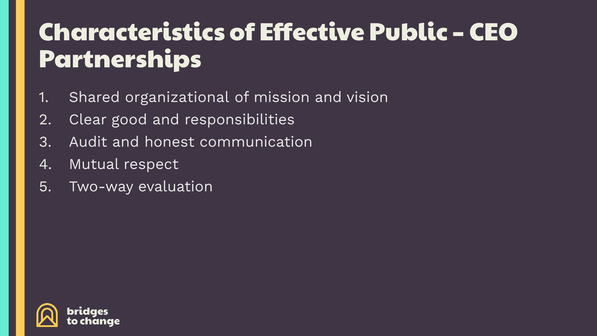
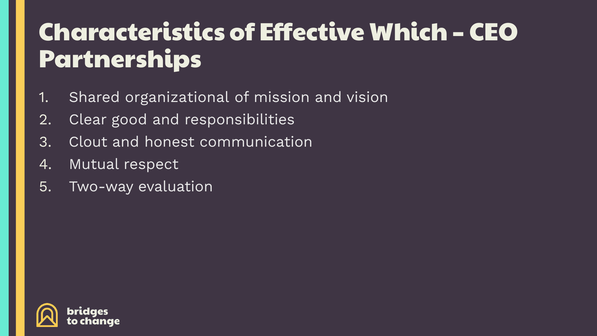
Public: Public -> Which
Audit: Audit -> Clout
